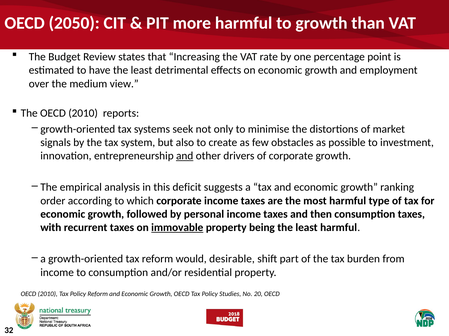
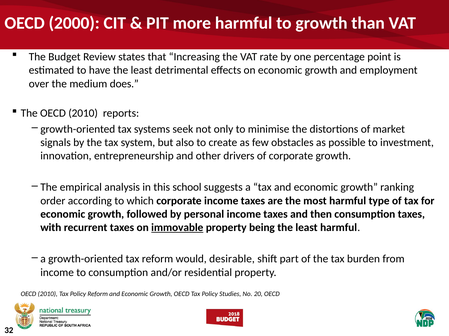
2050: 2050 -> 2000
view: view -> does
and at (185, 156) underline: present -> none
deficit: deficit -> school
